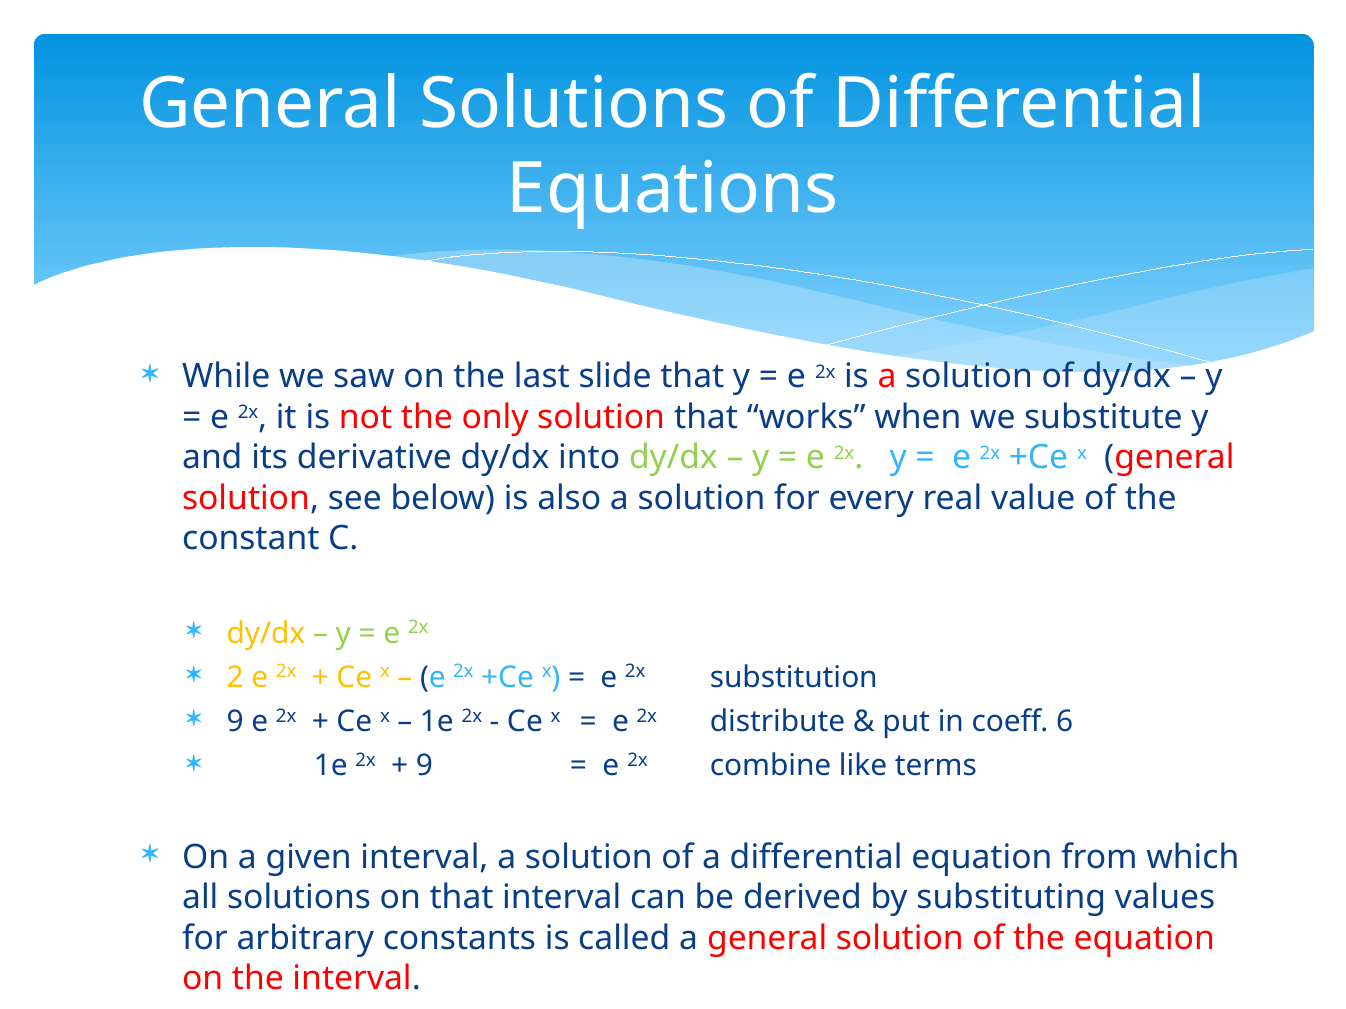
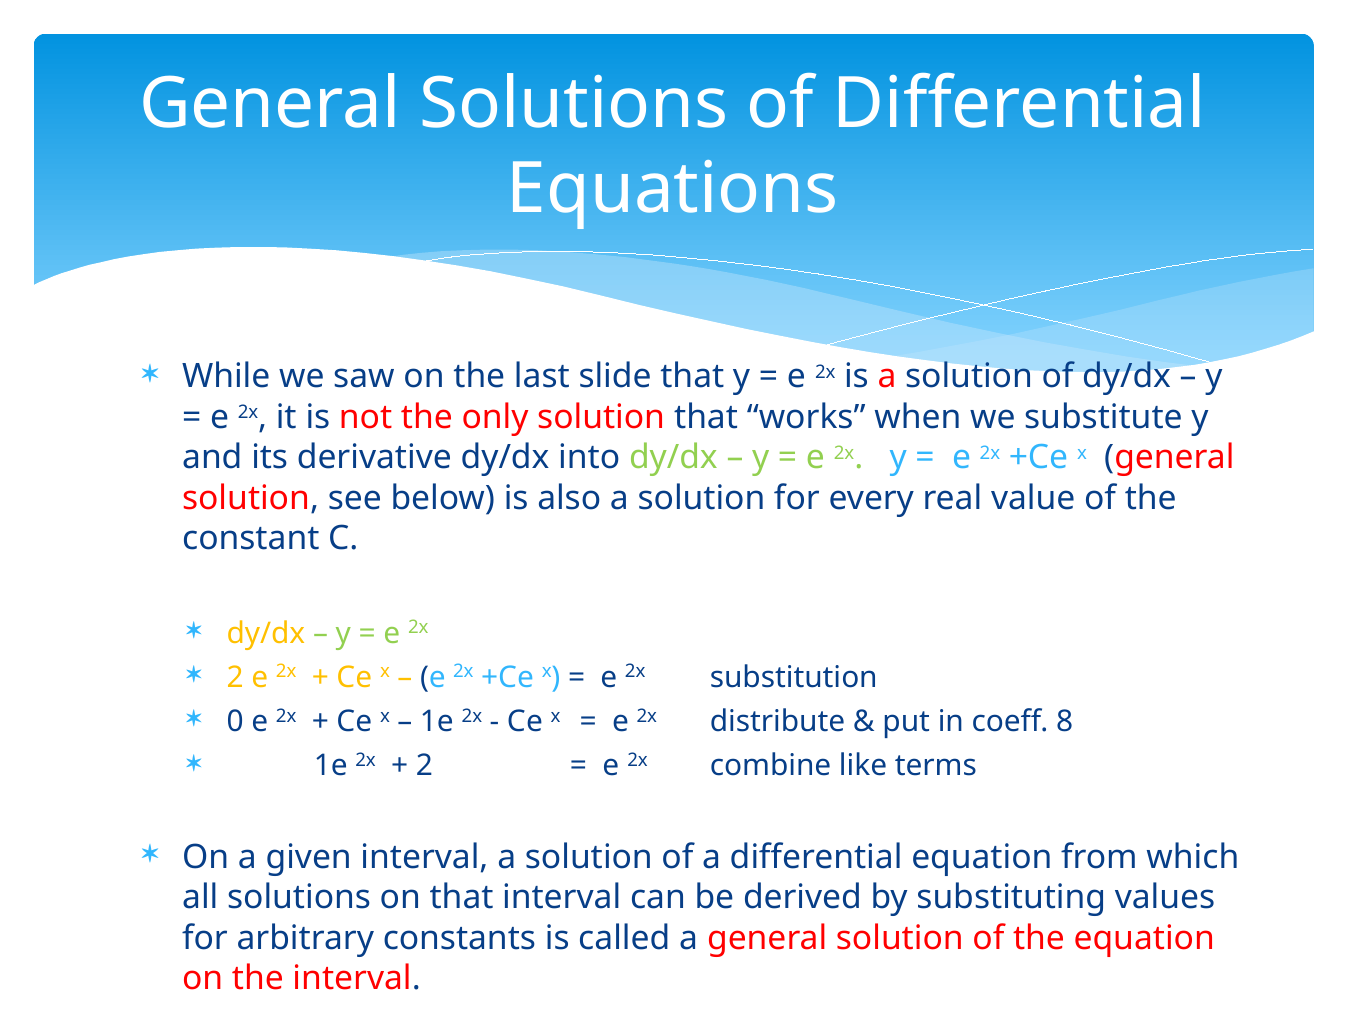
9 at (235, 722): 9 -> 0
6: 6 -> 8
9 at (424, 766): 9 -> 2
